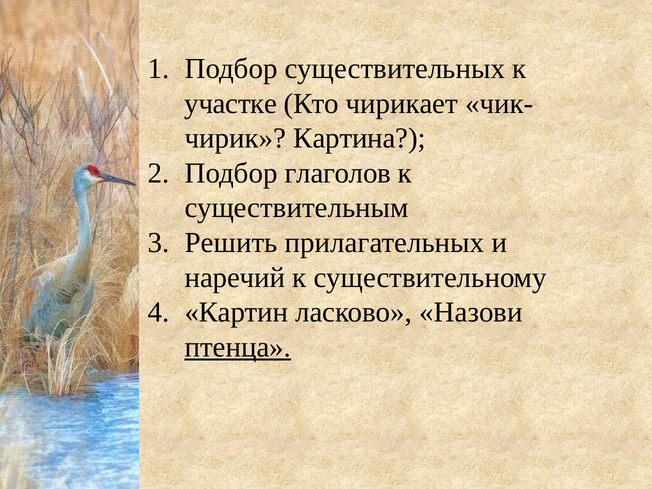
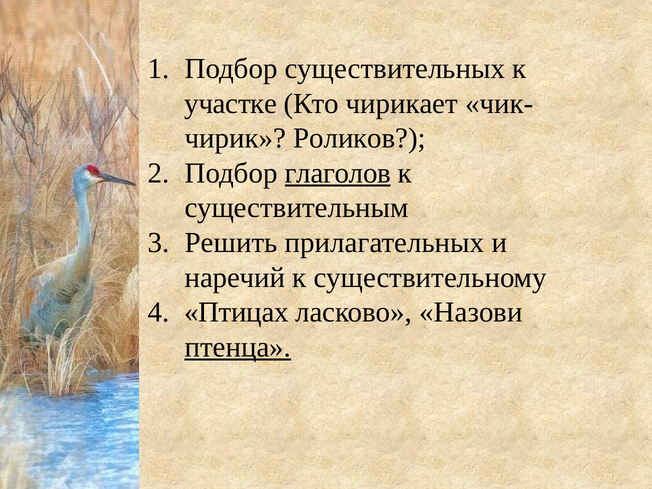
Картина: Картина -> Роликов
глаголов underline: none -> present
Картин: Картин -> Птицах
